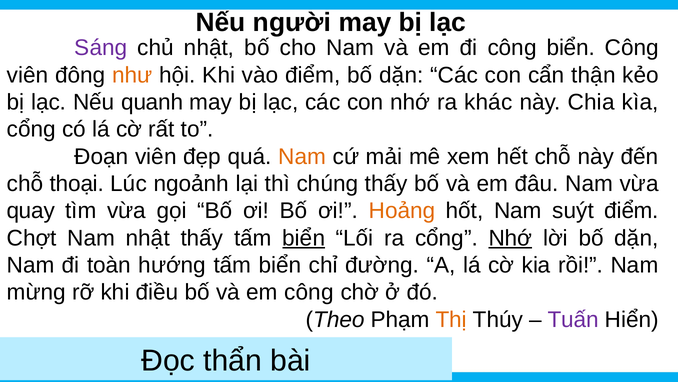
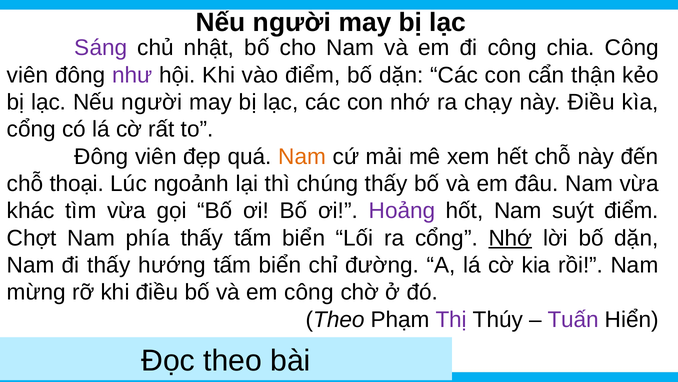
công biển: biển -> chia
như colour: orange -> purple
lạc Nếu quanh: quanh -> người
khác: khác -> chạy
này Chia: Chia -> Điều
Đoạn at (101, 156): Đoạn -> Đông
quay: quay -> khác
Hoảng colour: orange -> purple
Nam nhật: nhật -> phía
biển at (304, 238) underline: present -> none
đi toàn: toàn -> thấy
Thị colour: orange -> purple
Đọc thẩn: thẩn -> theo
